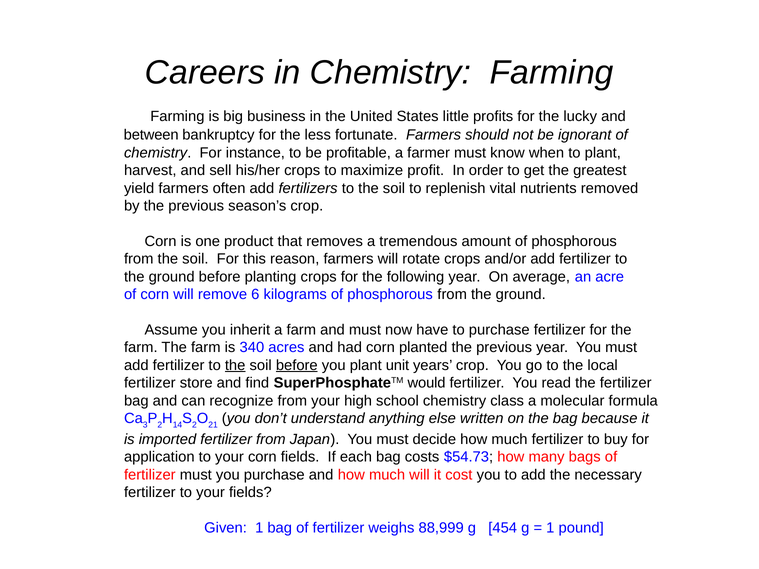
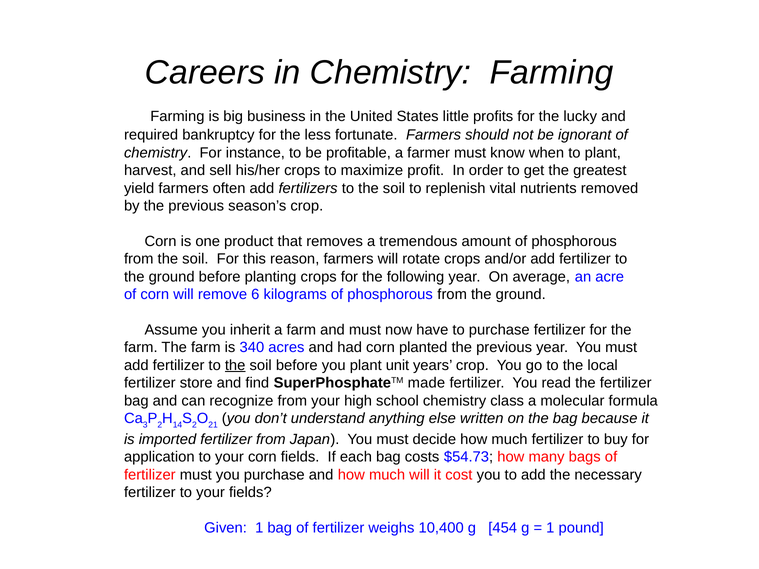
between: between -> required
before at (297, 365) underline: present -> none
would: would -> made
88,999: 88,999 -> 10,400
